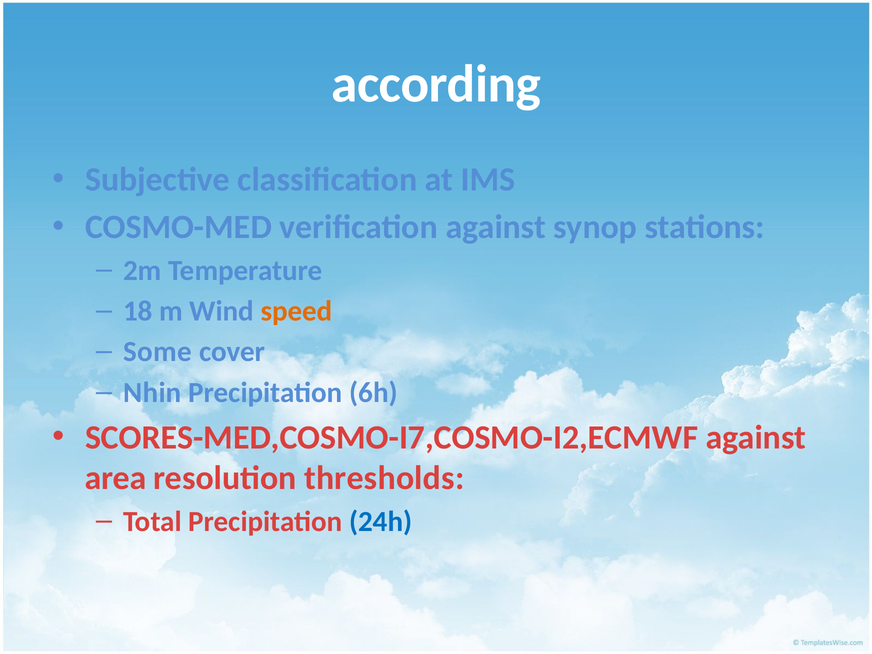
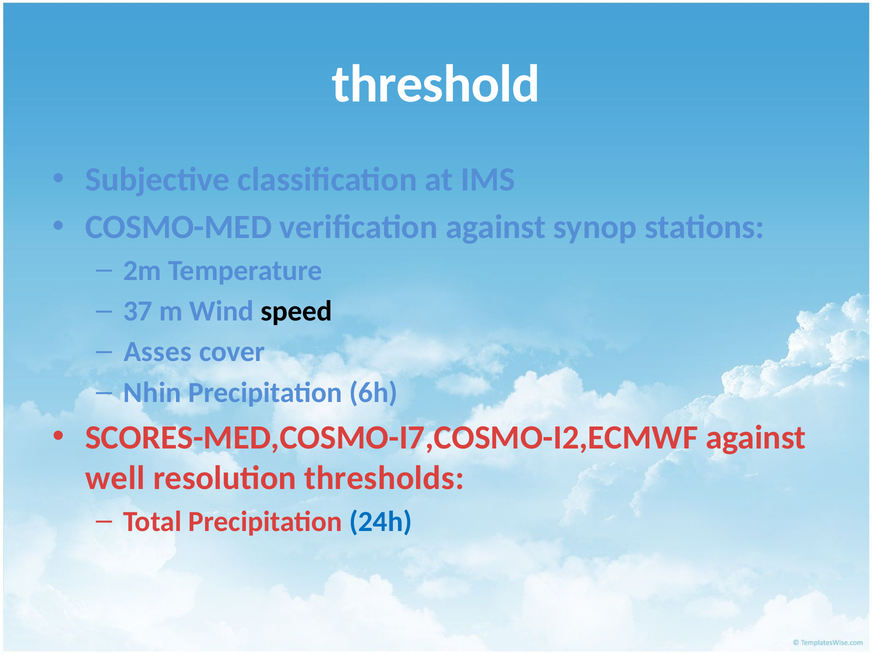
according: according -> threshold
18: 18 -> 37
speed colour: orange -> black
Some: Some -> Asses
area: area -> well
